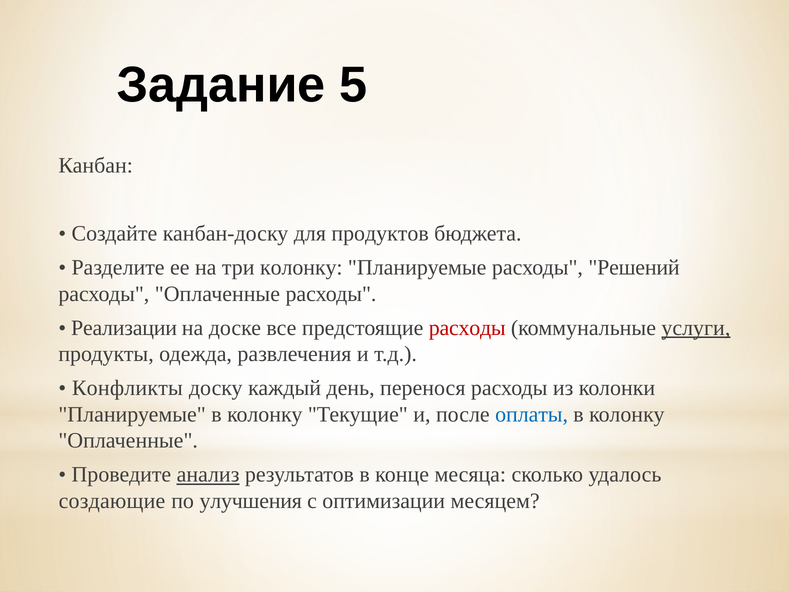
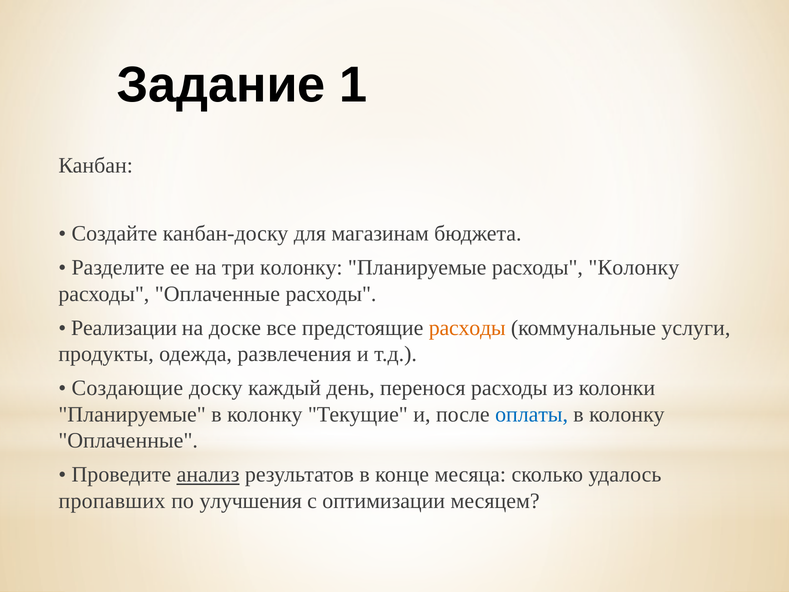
5: 5 -> 1
продуктов: продуктов -> магазинам
расходы Решений: Решений -> Колонку
расходы at (467, 328) colour: red -> orange
услуги underline: present -> none
Конфликты: Конфликты -> Создающие
создающие: создающие -> пропавших
